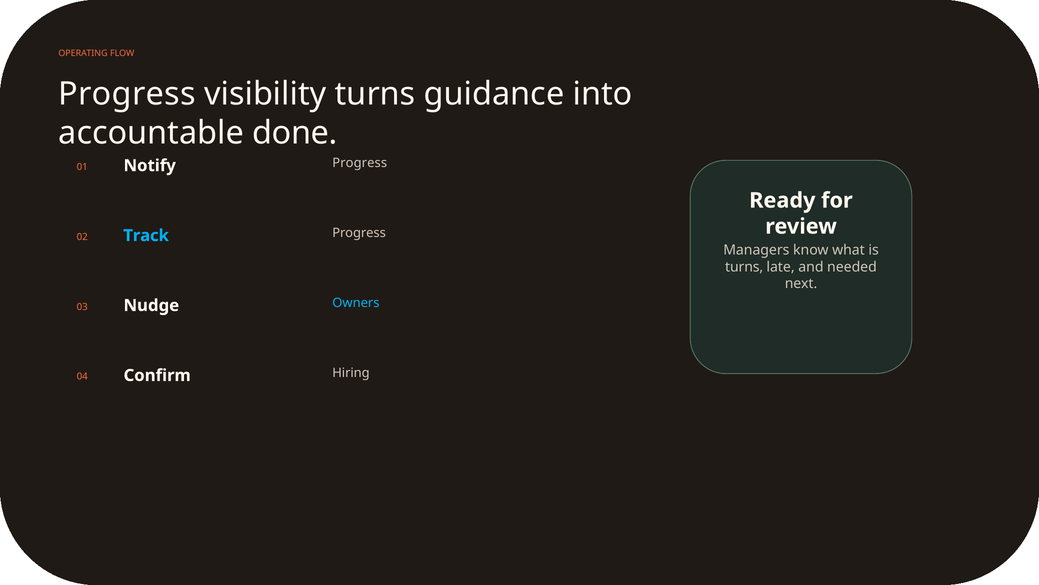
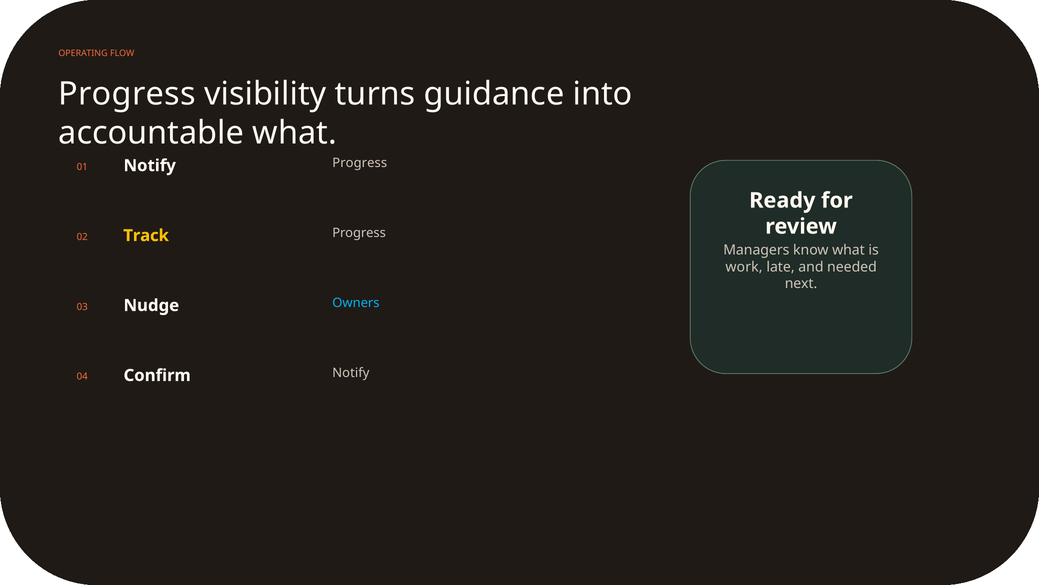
accountable done: done -> what
Track colour: light blue -> yellow
turns at (744, 267): turns -> work
Confirm Hiring: Hiring -> Notify
